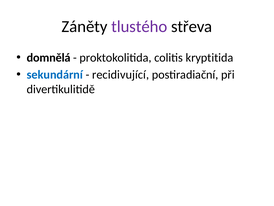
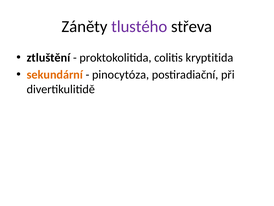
domnělá: domnělá -> ztluštění
sekundární colour: blue -> orange
recidivující: recidivující -> pinocytóza
